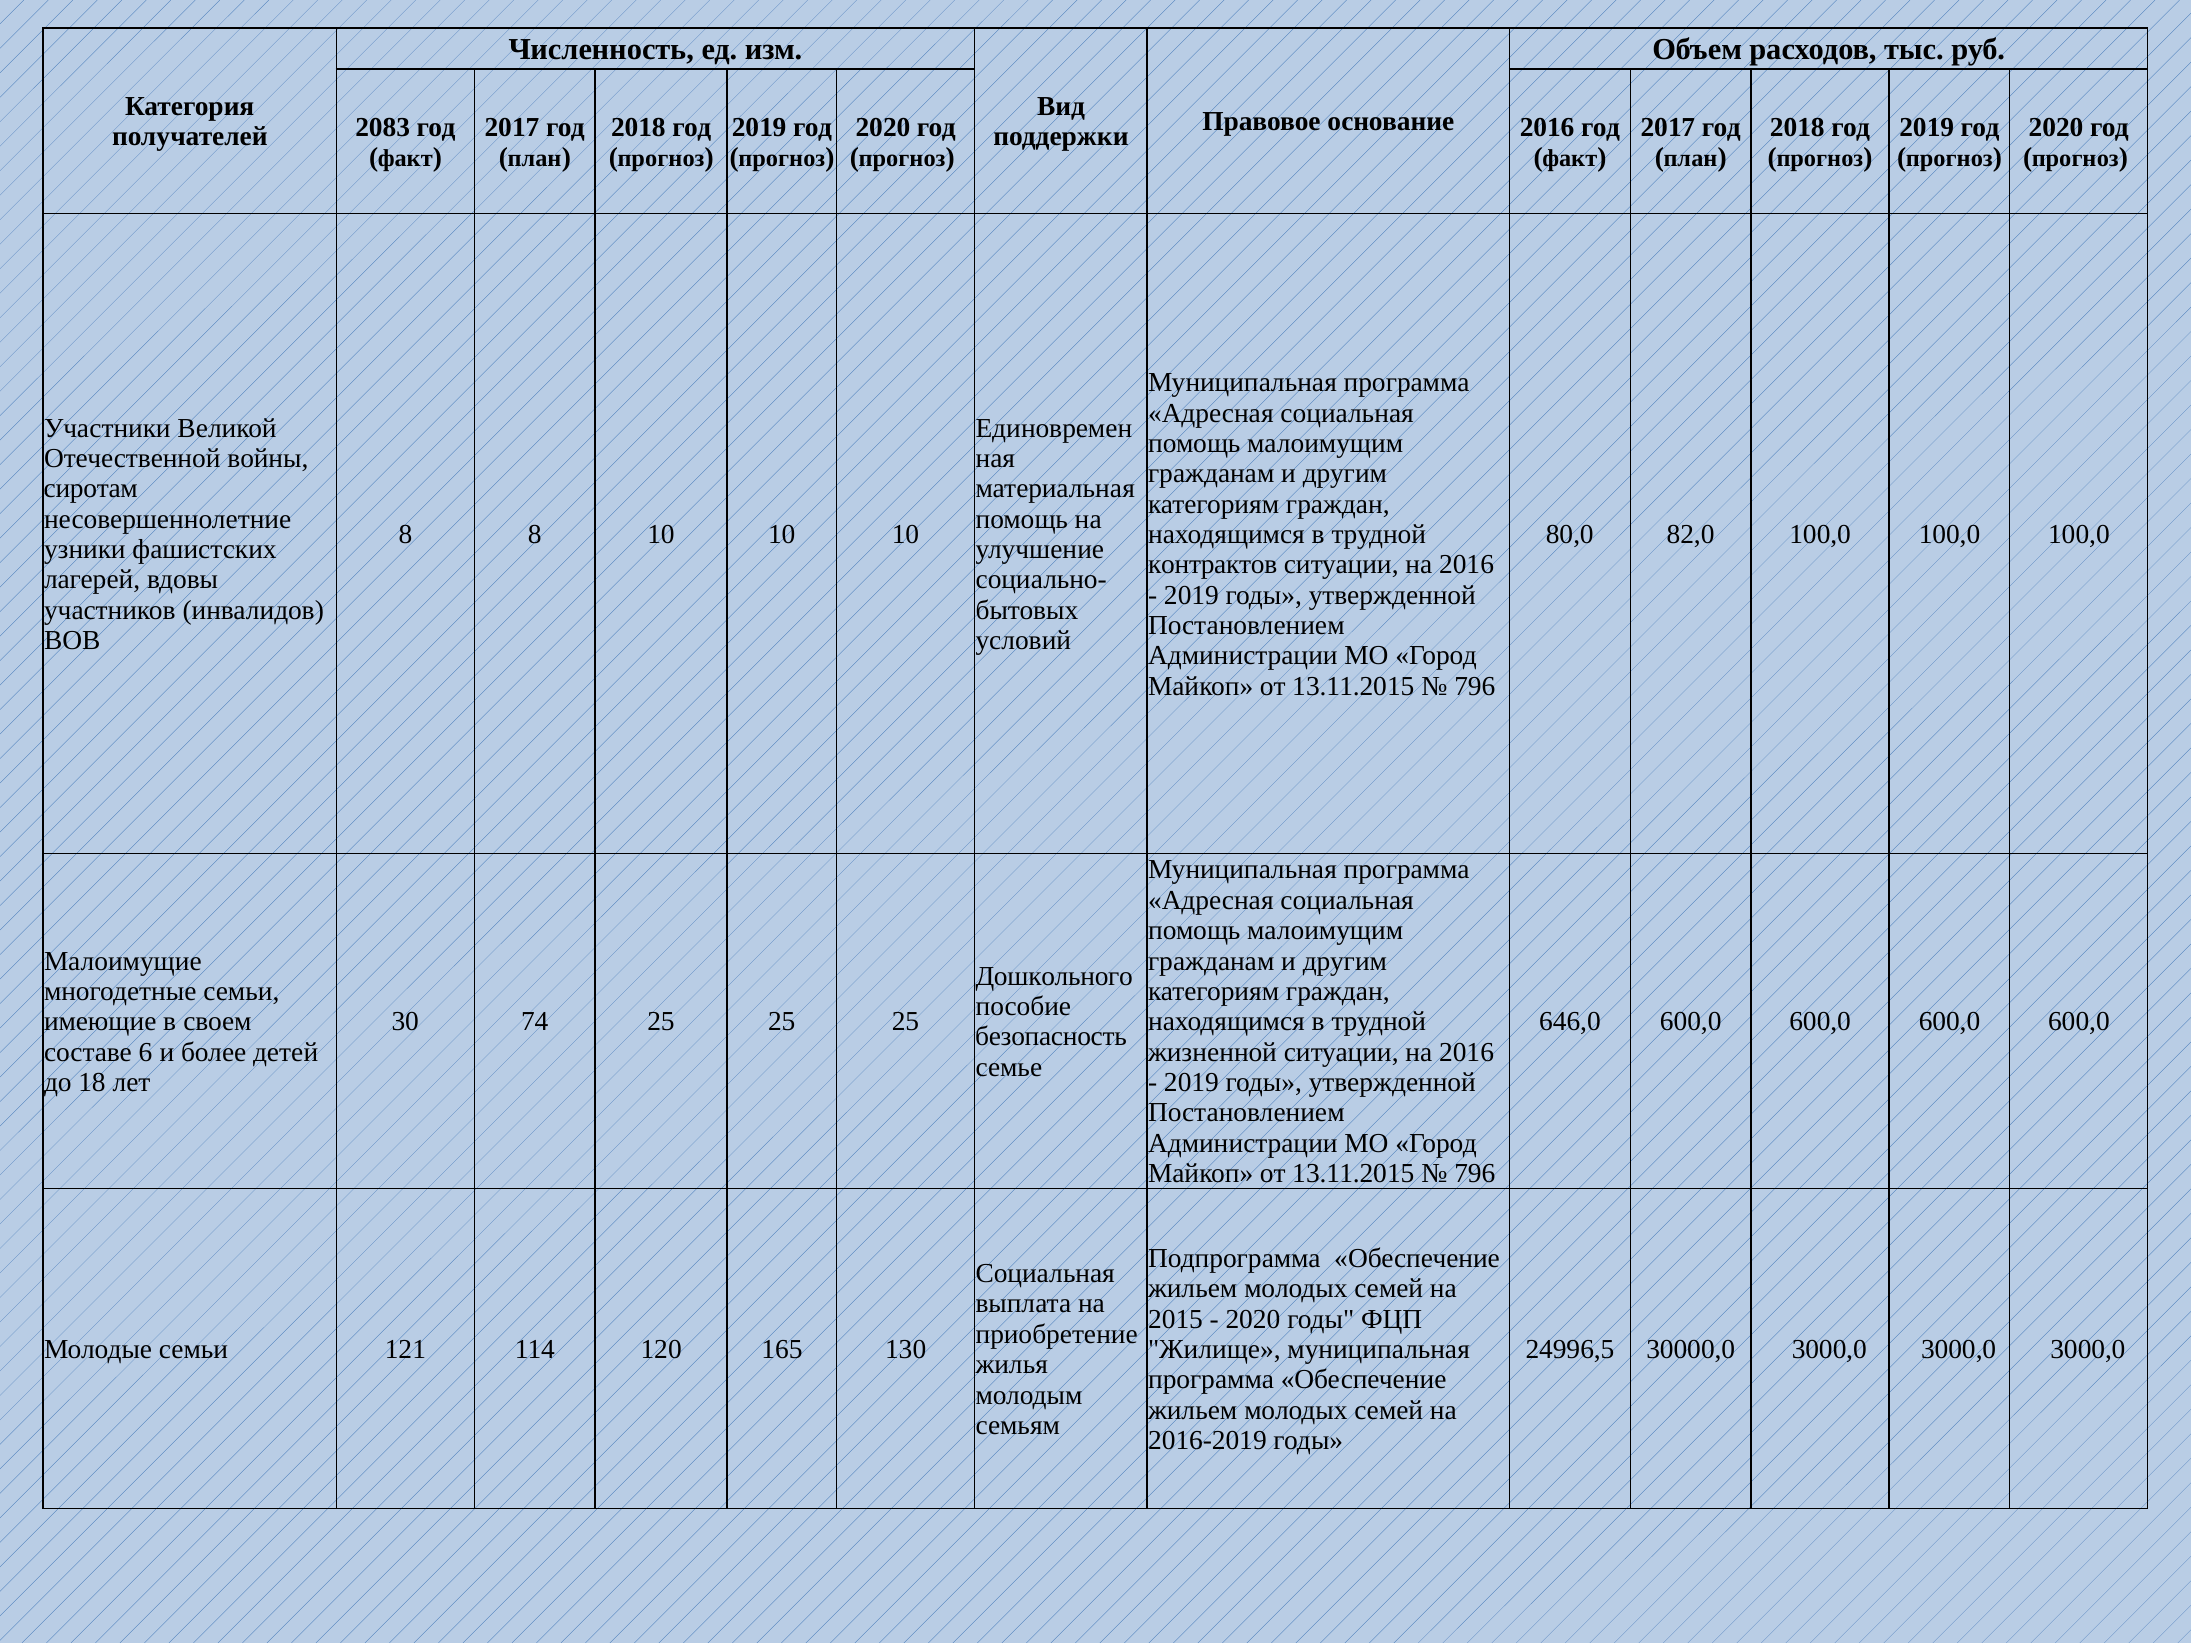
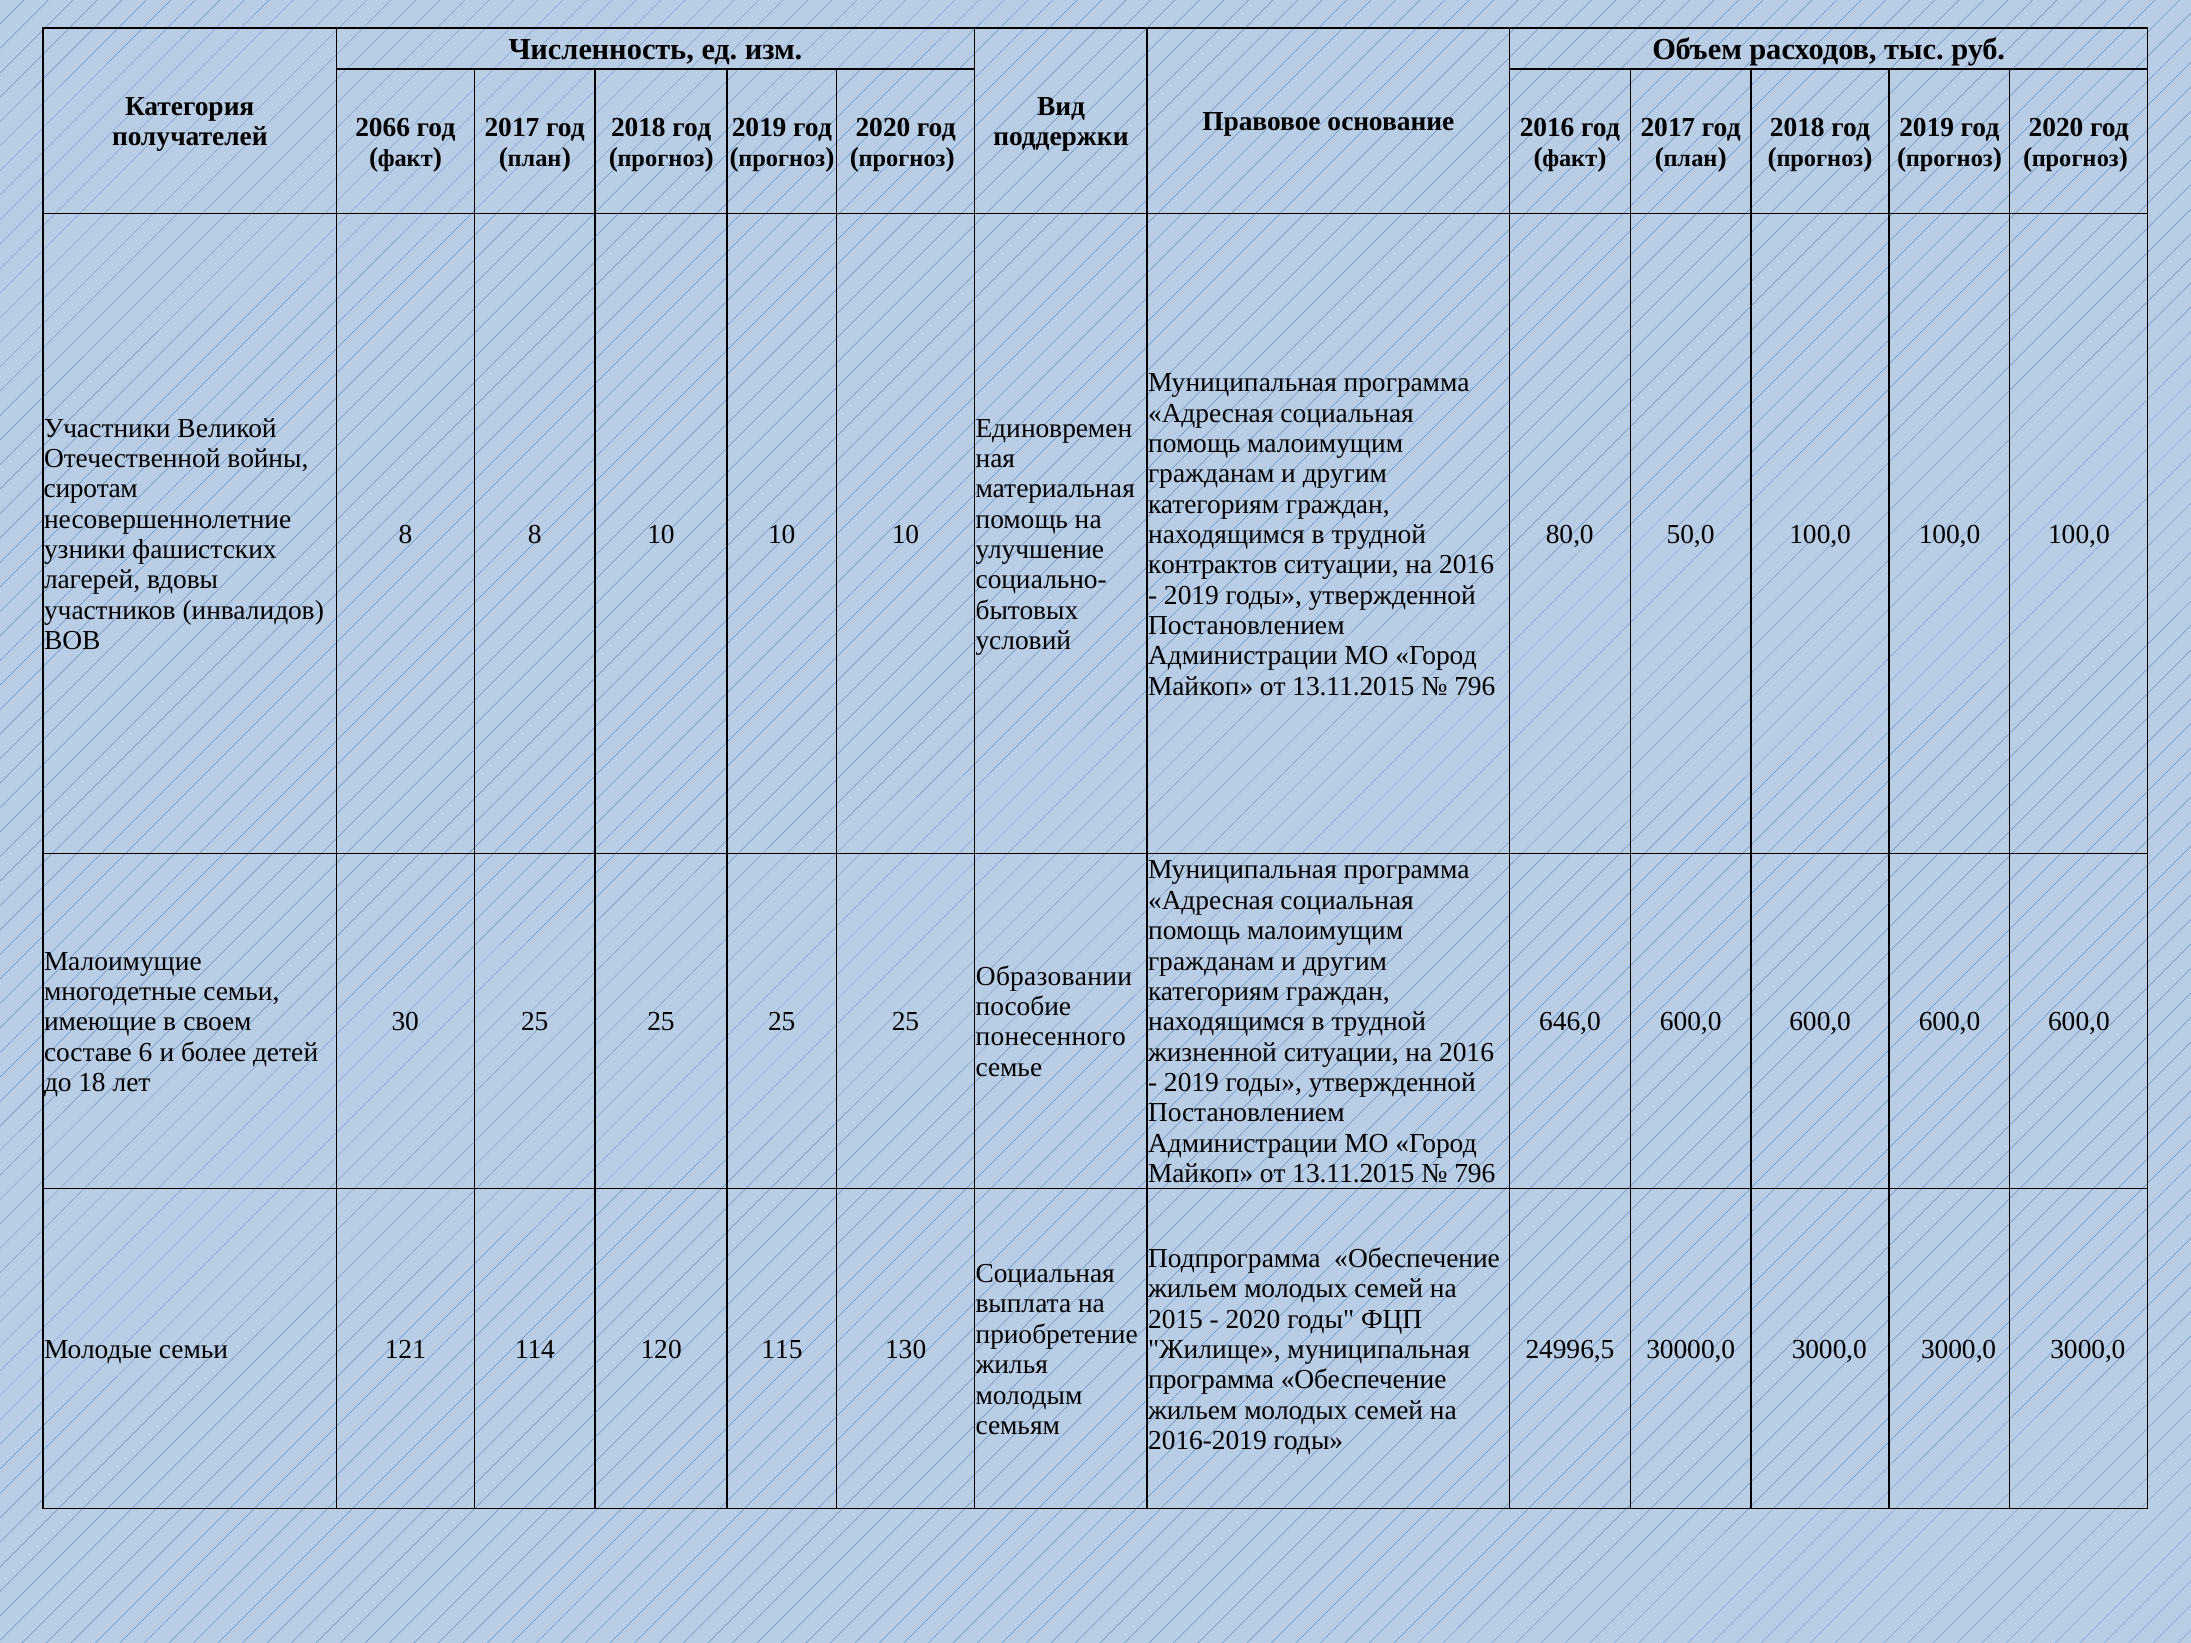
2083: 2083 -> 2066
82,0: 82,0 -> 50,0
Дошкольного: Дошкольного -> Образовании
30 74: 74 -> 25
безопасность: безопасность -> понесенного
165: 165 -> 115
